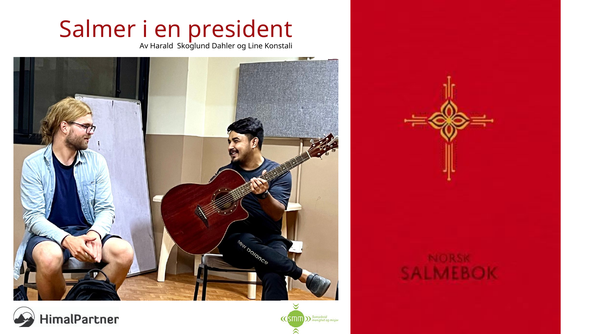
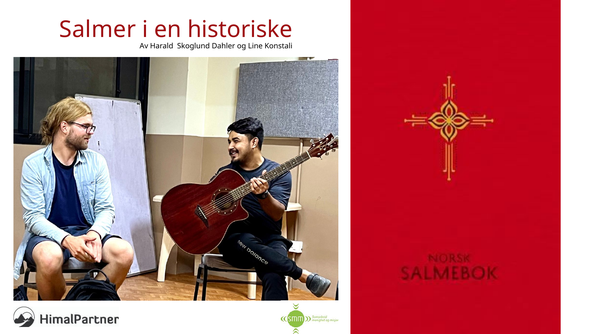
president: president -> historiske
